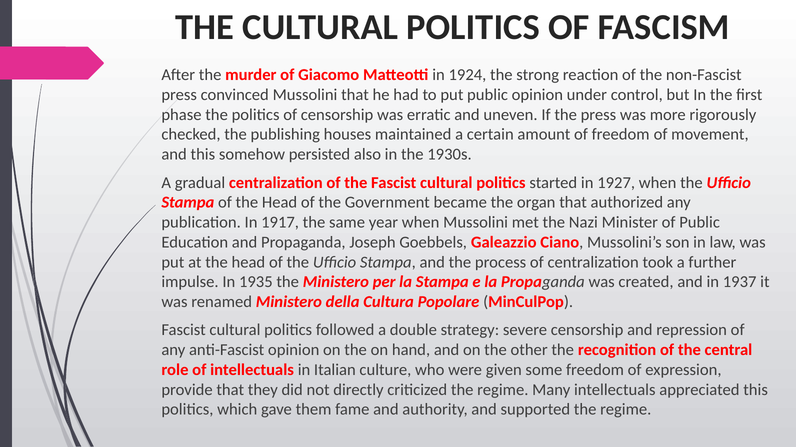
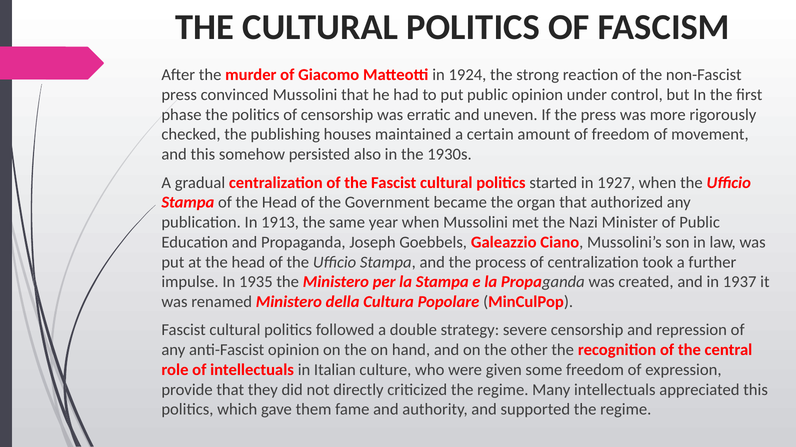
1917: 1917 -> 1913
